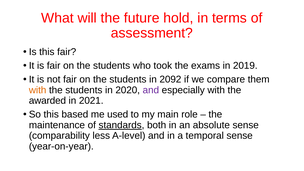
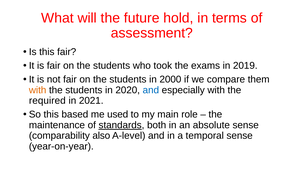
2092: 2092 -> 2000
and at (151, 90) colour: purple -> blue
awarded: awarded -> required
less: less -> also
